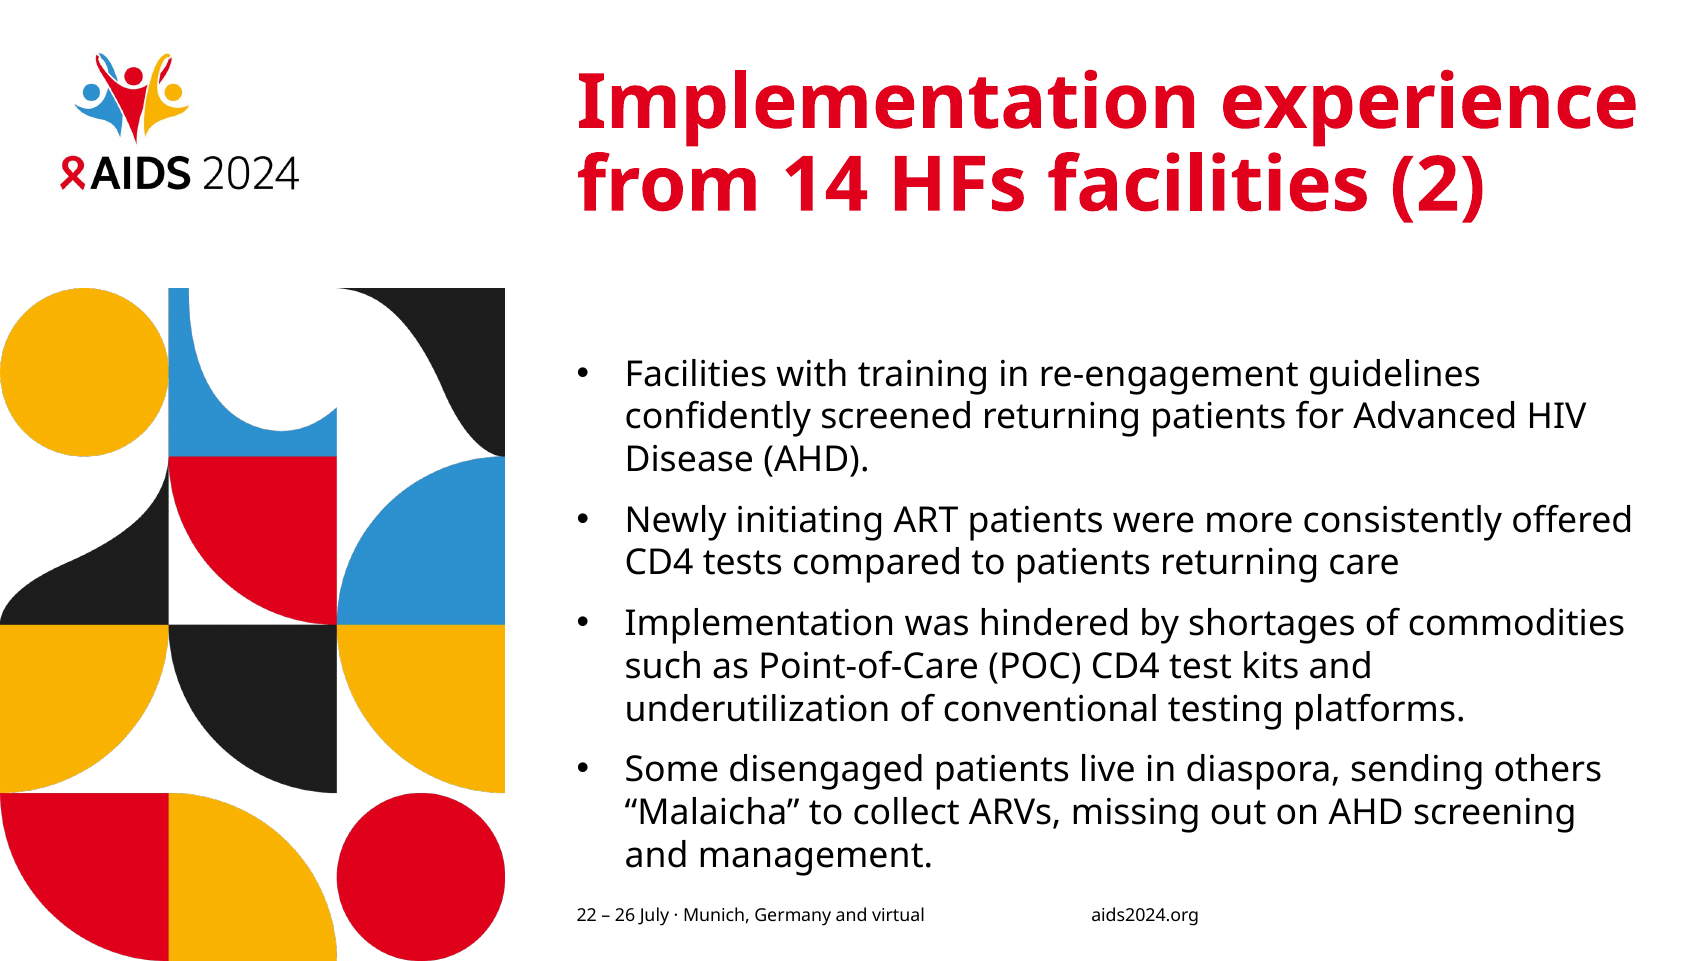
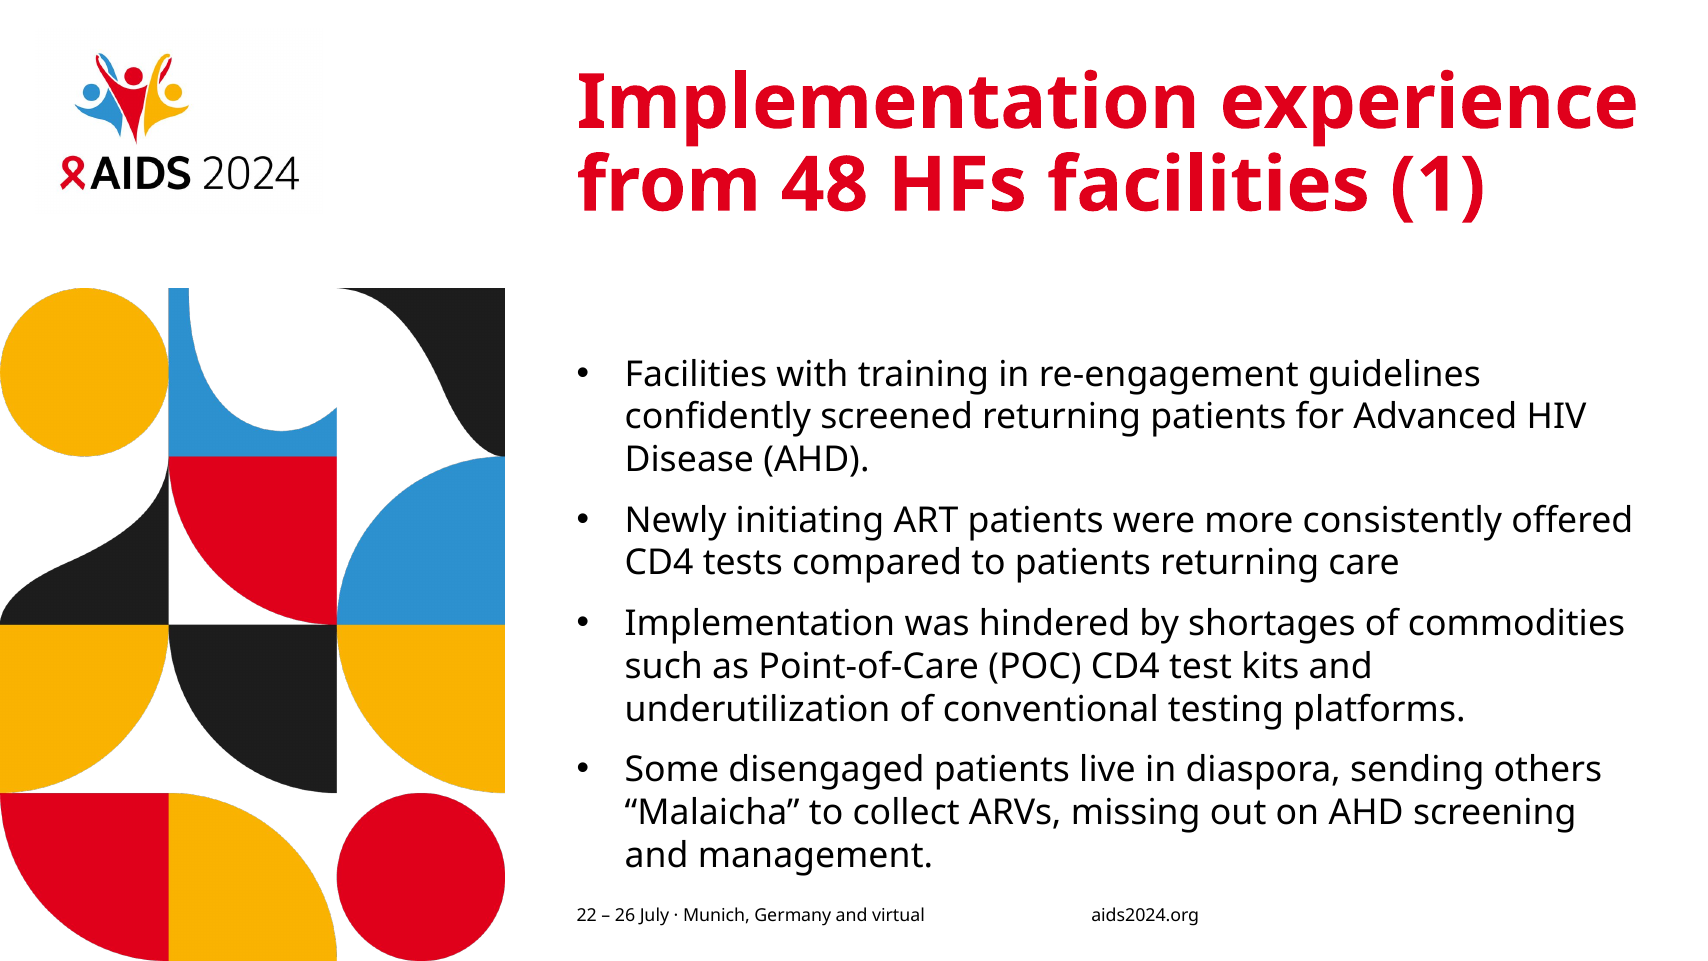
14: 14 -> 48
2: 2 -> 1
